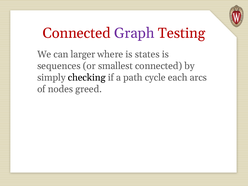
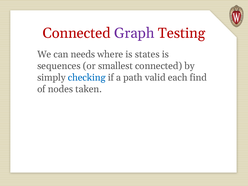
larger: larger -> needs
checking colour: black -> blue
cycle: cycle -> valid
arcs: arcs -> find
greed: greed -> taken
